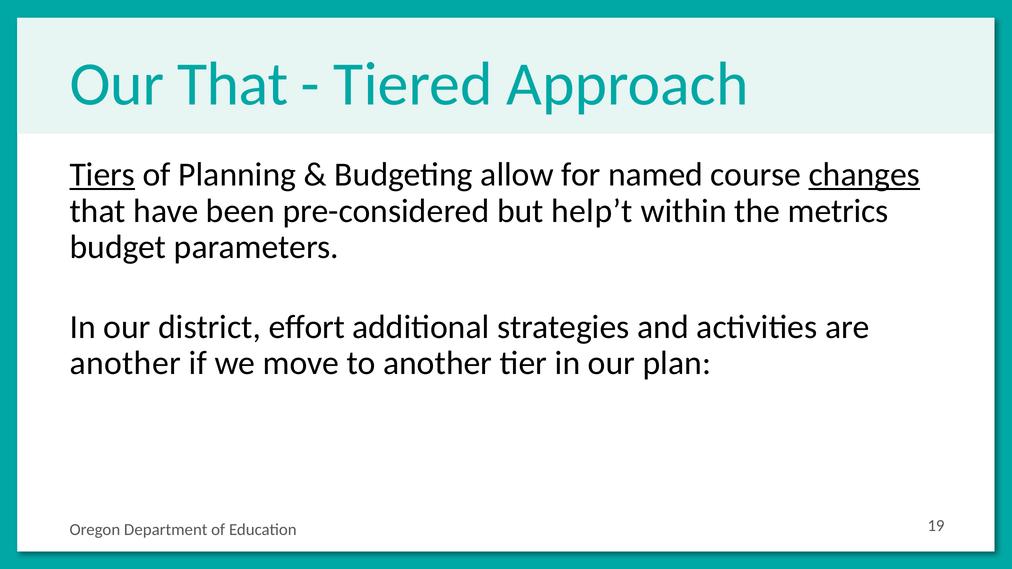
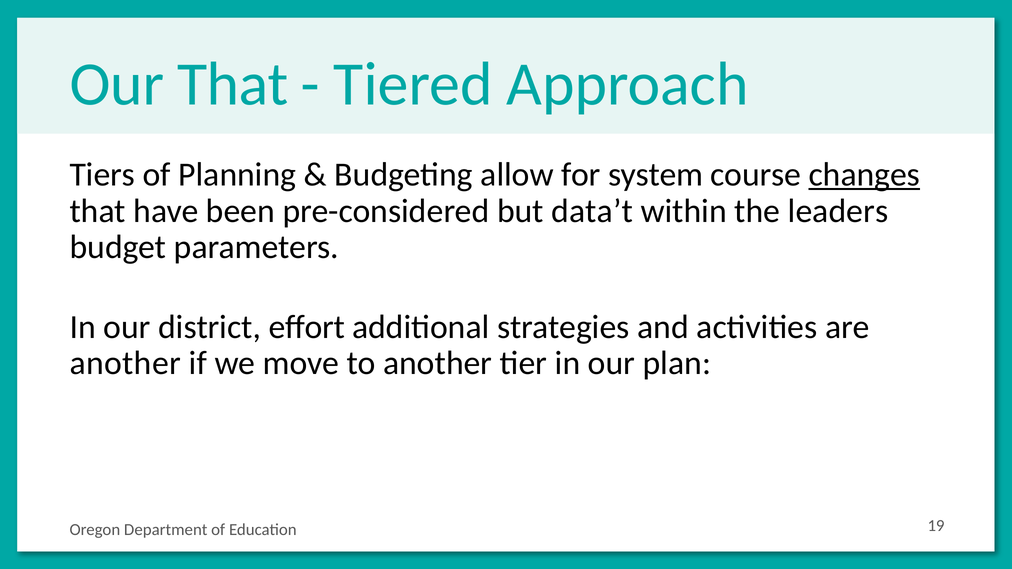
Tiers underline: present -> none
named: named -> system
help’t: help’t -> data’t
metrics: metrics -> leaders
